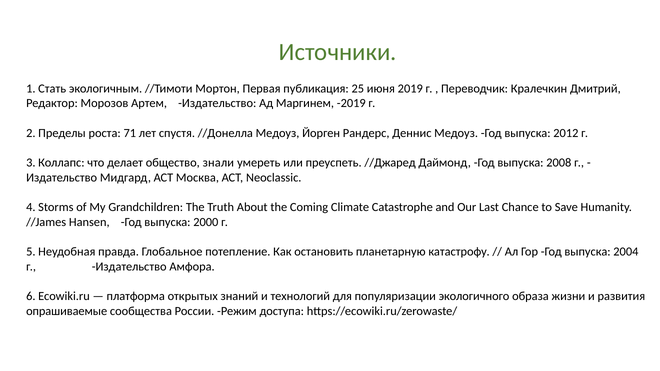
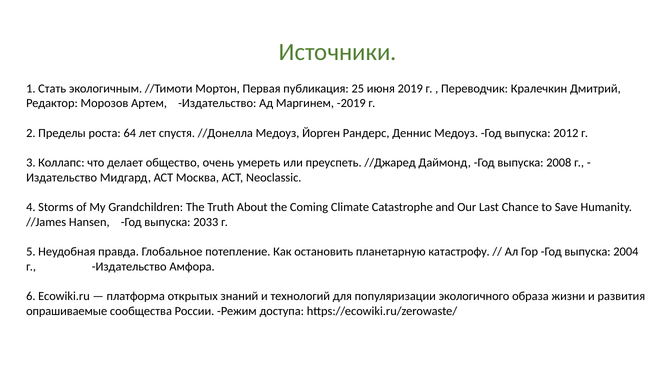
71: 71 -> 64
знали: знали -> очень
2000: 2000 -> 2033
